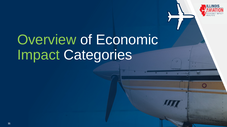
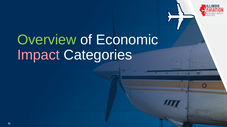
Impact colour: light green -> pink
